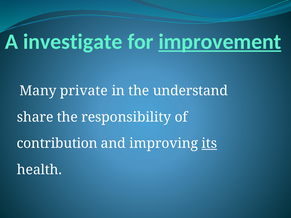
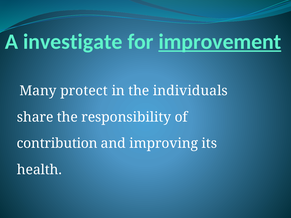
private: private -> protect
understand: understand -> individuals
its underline: present -> none
